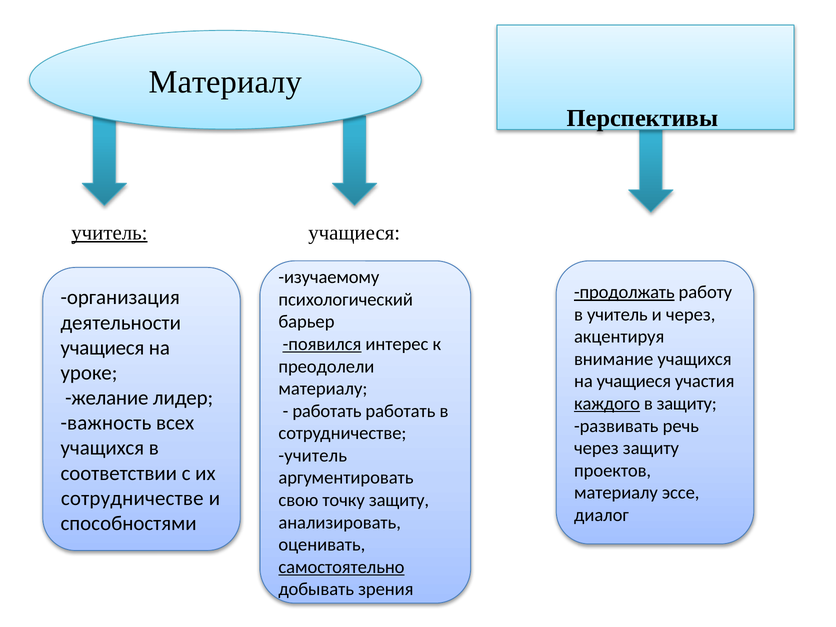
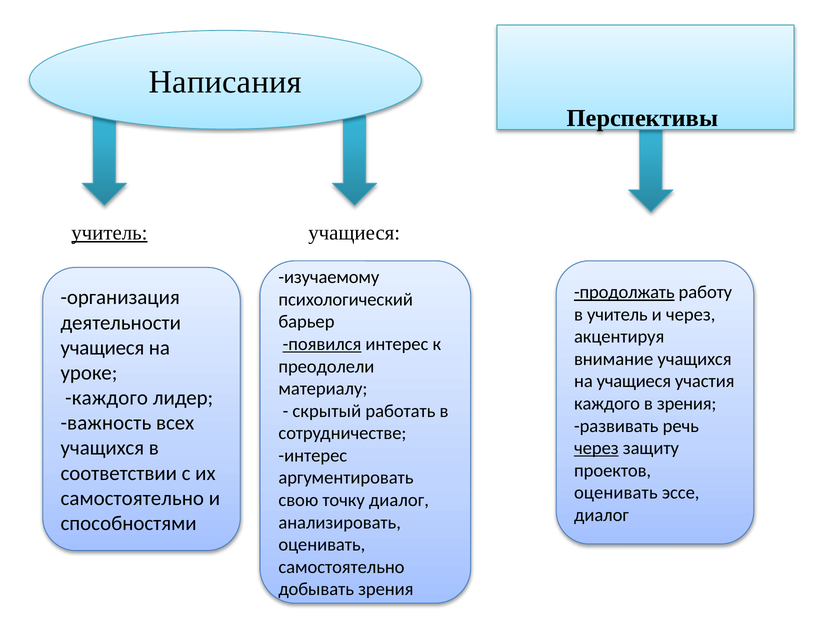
Материалу at (225, 82): Материалу -> Написания
желание at (107, 398): желание -> каждого
каждого at (607, 404) underline: present -> none
в защиту: защиту -> зрения
работать at (327, 411): работать -> скрытый
через at (596, 448) underline: none -> present
учитель at (313, 456): учитель -> интерес
материалу at (616, 493): материалу -> оценивать
сотрудничестве at (132, 498): сотрудничестве -> самостоятельно
точку защиту: защиту -> диалог
самостоятельно at (342, 567) underline: present -> none
